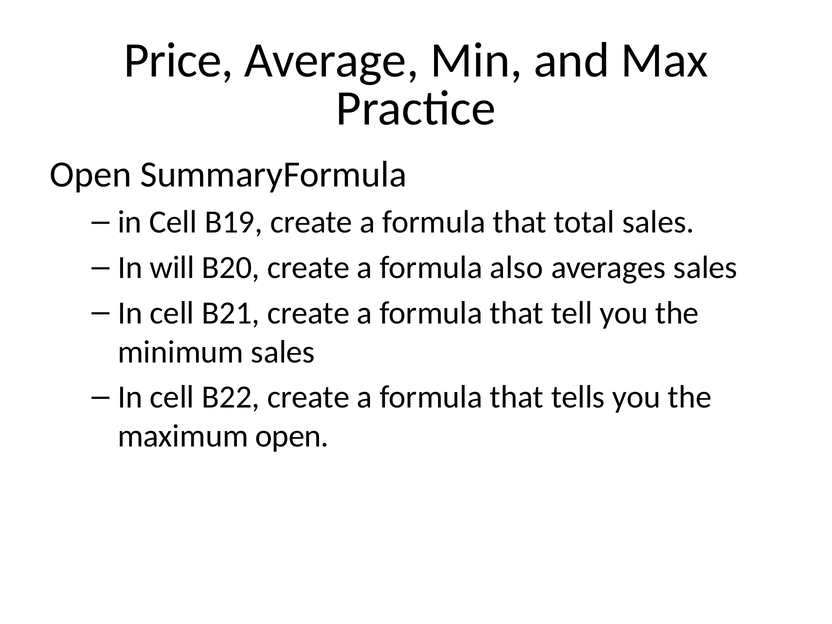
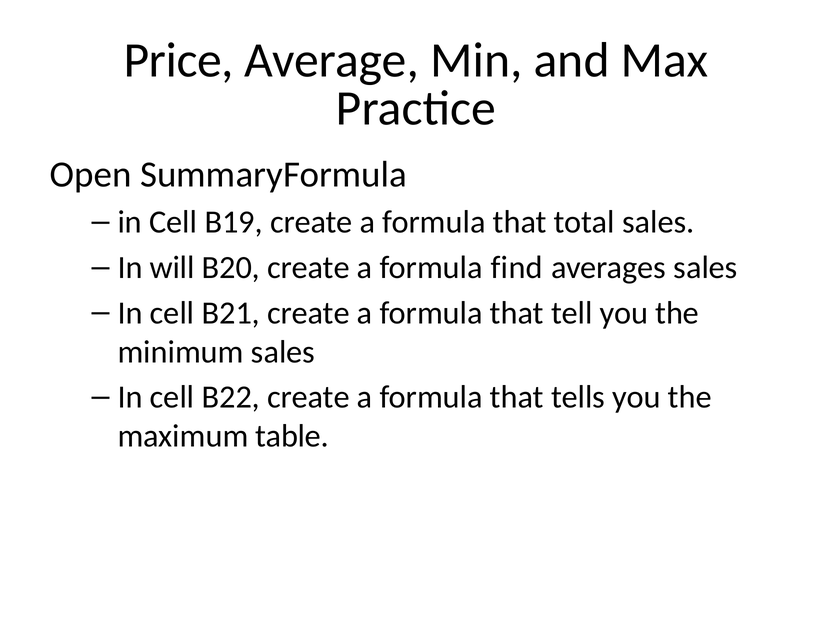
also: also -> find
maximum open: open -> table
